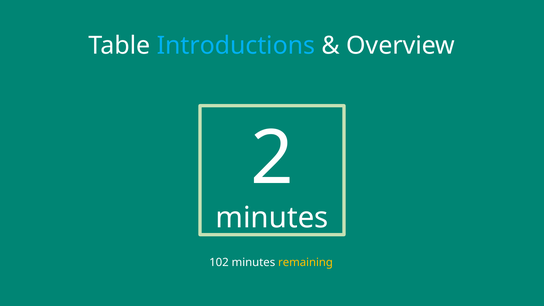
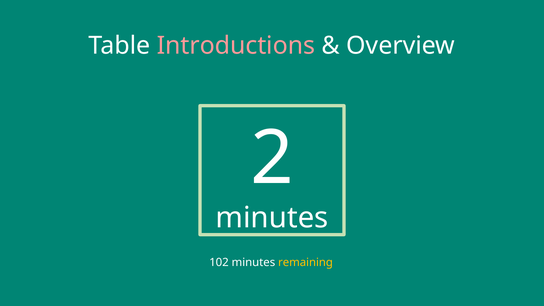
Introductions colour: light blue -> pink
